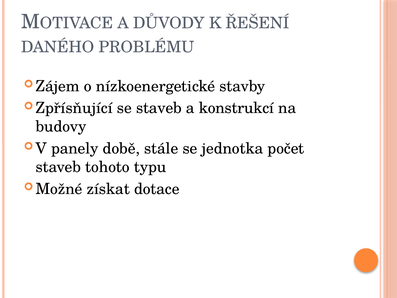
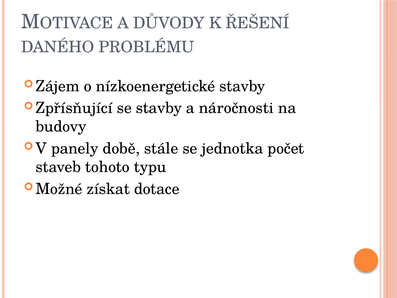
se staveb: staveb -> stavby
konstrukcí: konstrukcí -> náročnosti
